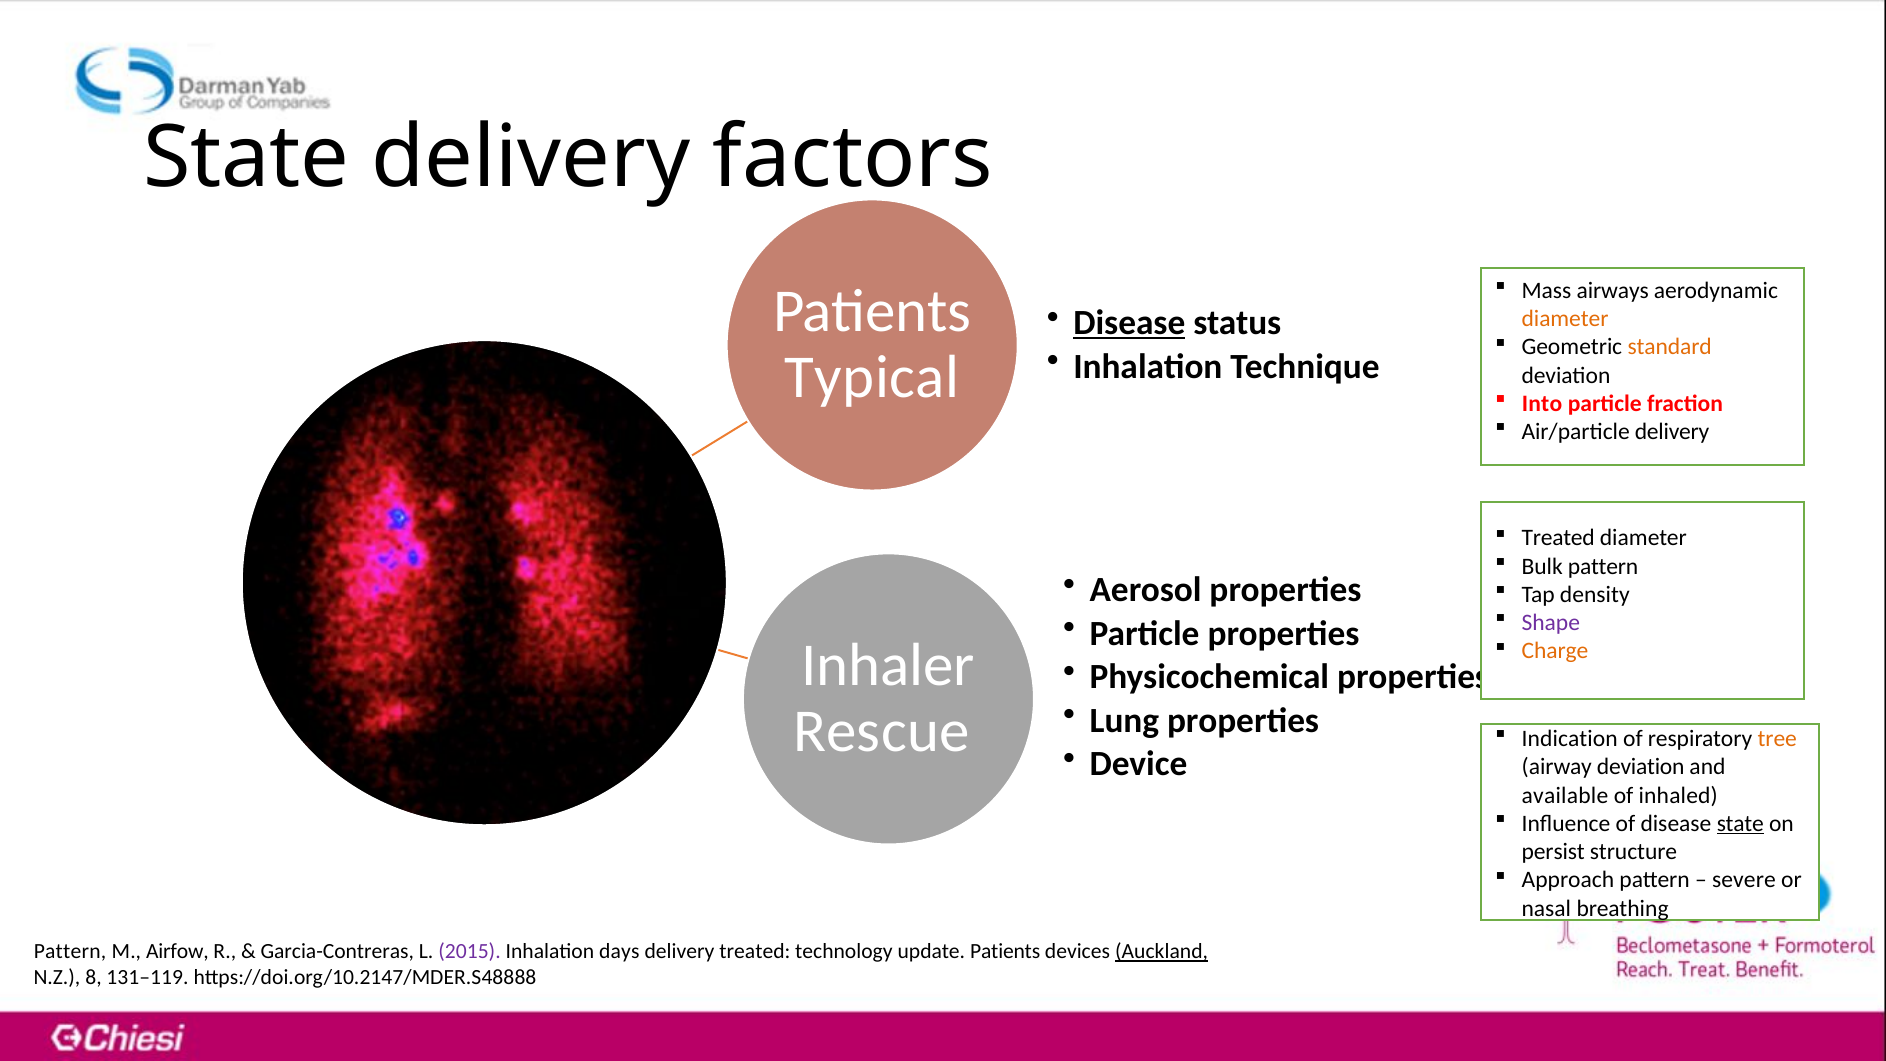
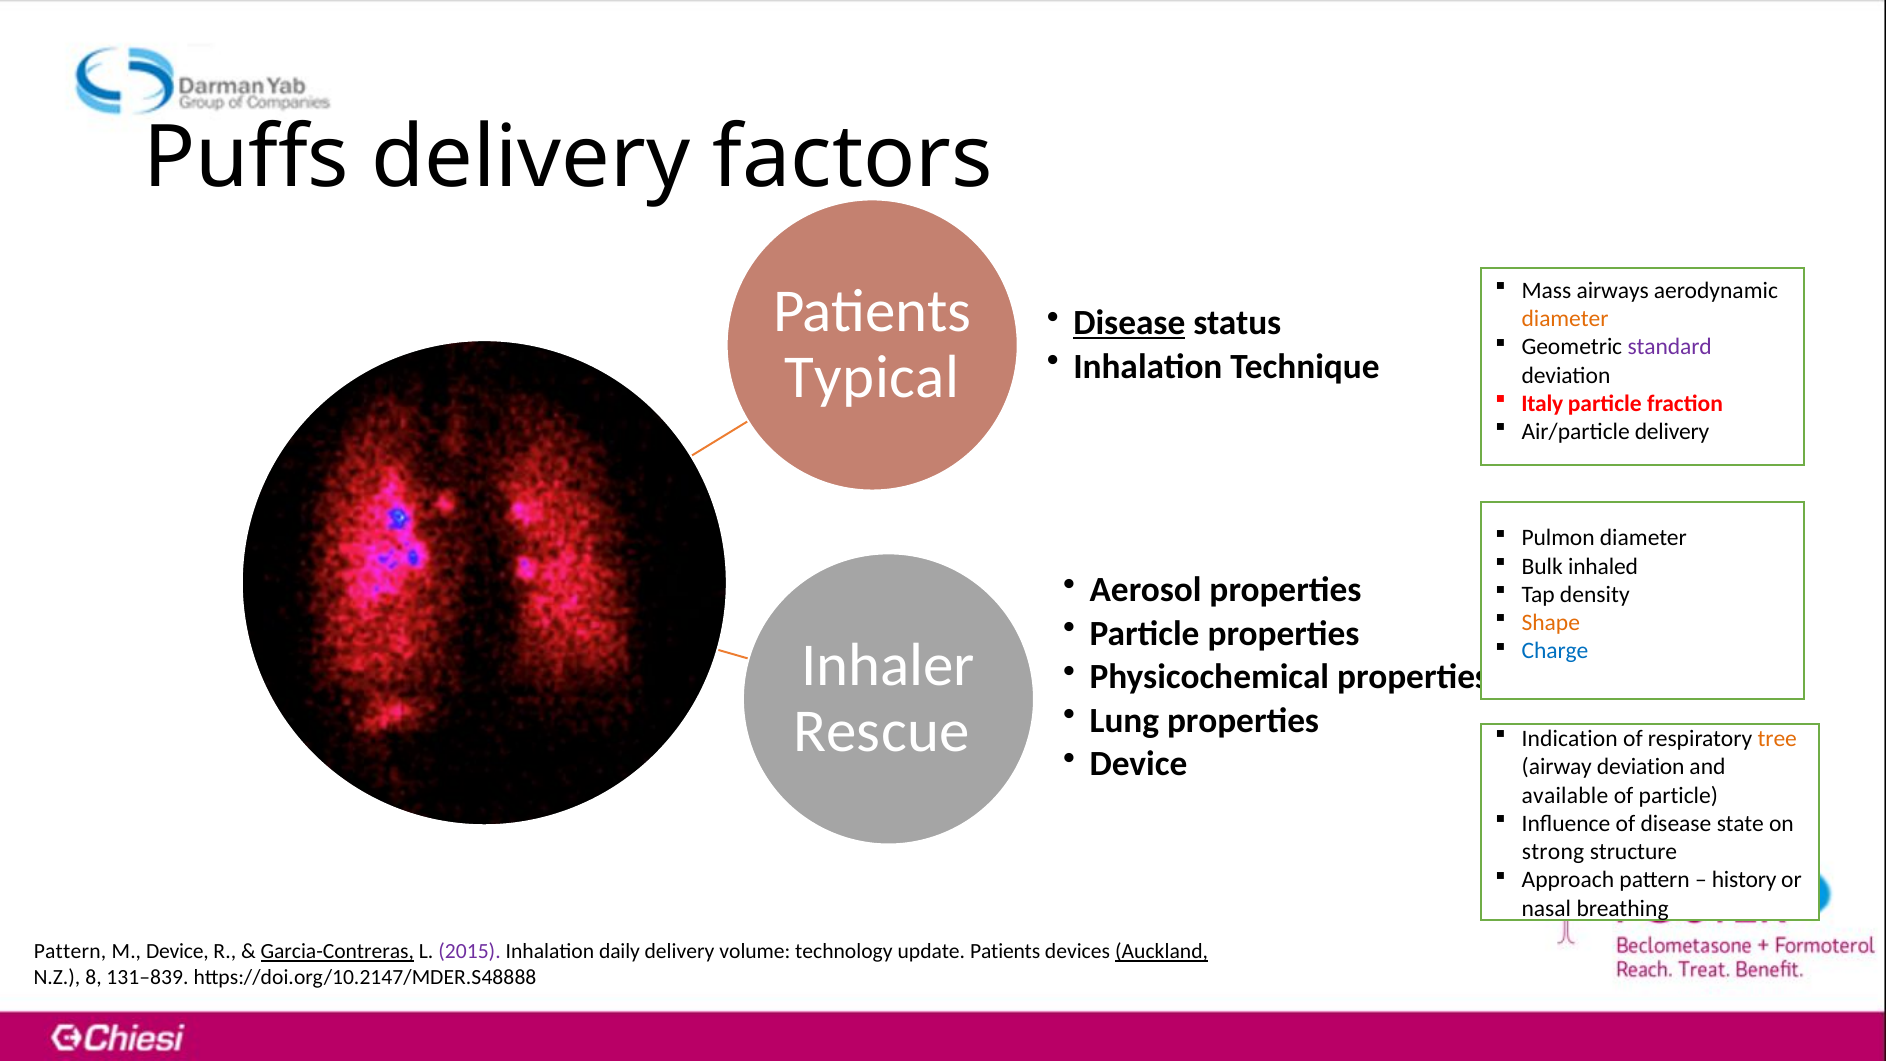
State at (247, 158): State -> Puffs
standard colour: orange -> purple
Into: Into -> Italy
Treated at (1558, 538): Treated -> Pulmon
Bulk pattern: pattern -> inhaled
Shape colour: purple -> orange
Charge colour: orange -> blue
of inhaled: inhaled -> particle
state at (1740, 823) underline: present -> none
persist: persist -> strong
severe: severe -> history
M Airfow: Airfow -> Device
Garcia-Contreras underline: none -> present
days: days -> daily
delivery treated: treated -> volume
131–119: 131–119 -> 131–839
